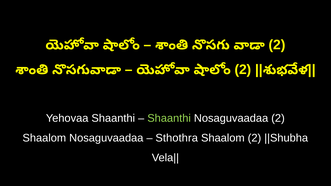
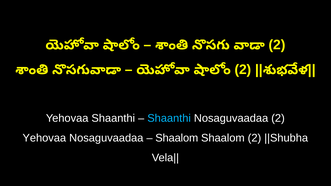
Shaanthi at (169, 118) colour: light green -> light blue
Shaalom at (44, 138): Shaalom -> Yehovaa
Sthothra at (177, 138): Sthothra -> Shaalom
